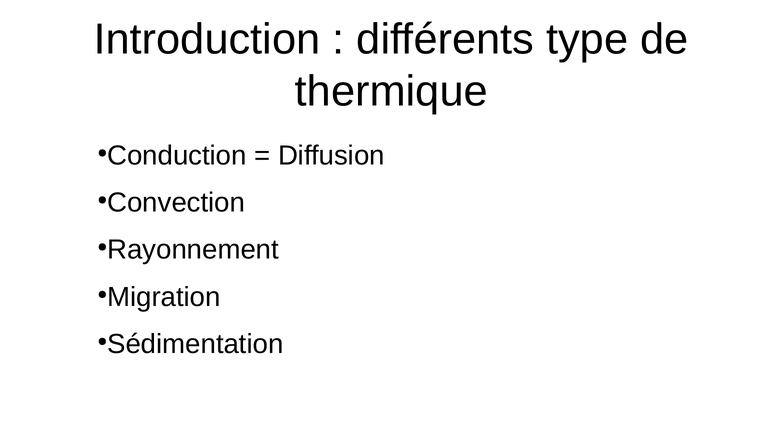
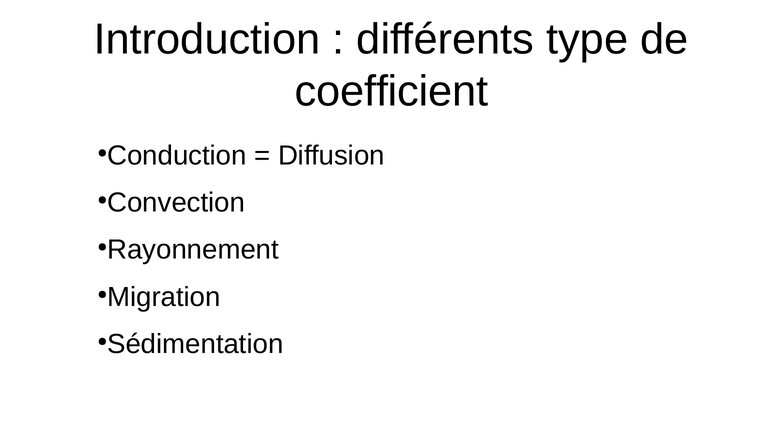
thermique: thermique -> coefficient
